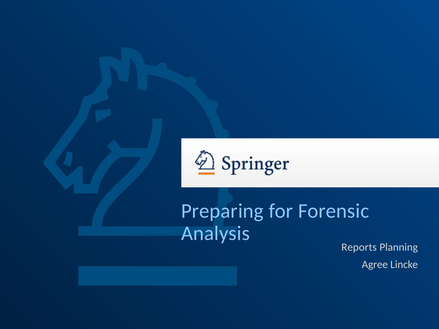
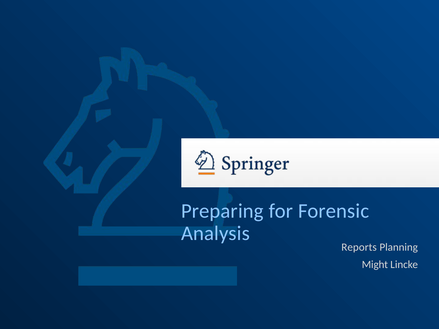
Agree: Agree -> Might
